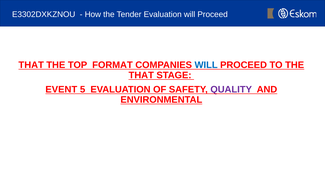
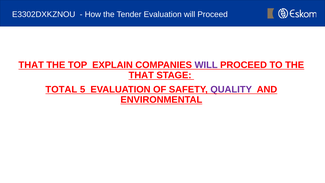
FORMAT: FORMAT -> EXPLAIN
WILL at (206, 65) colour: blue -> purple
EVENT: EVENT -> TOTAL
